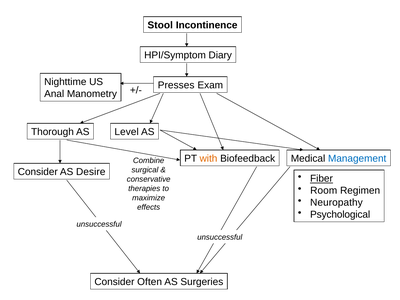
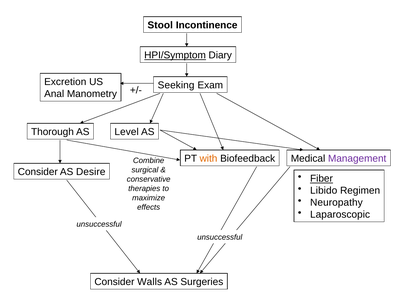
HPI/Symptom underline: none -> present
Nighttime: Nighttime -> Excretion
Presses: Presses -> Seeking
Management colour: blue -> purple
Room: Room -> Libido
Psychological: Psychological -> Laparoscopic
Often: Often -> Walls
